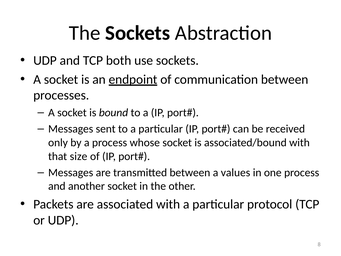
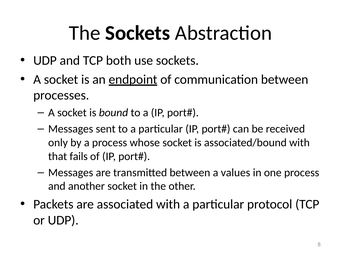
size: size -> fails
